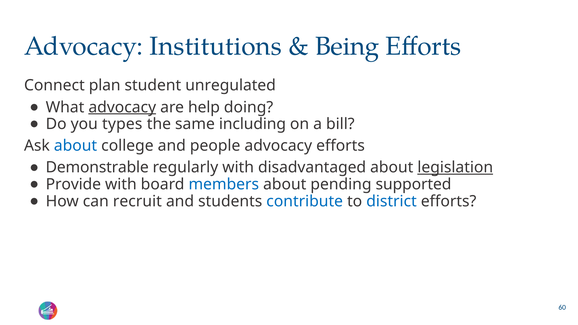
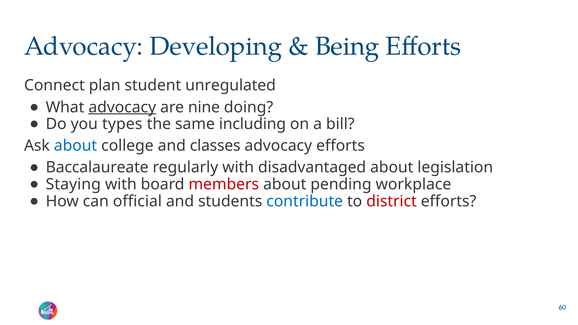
Institutions: Institutions -> Developing
help: help -> nine
people: people -> classes
Demonstrable: Demonstrable -> Baccalaureate
legislation underline: present -> none
Provide: Provide -> Staying
members colour: blue -> red
supported: supported -> workplace
recruit: recruit -> official
district colour: blue -> red
